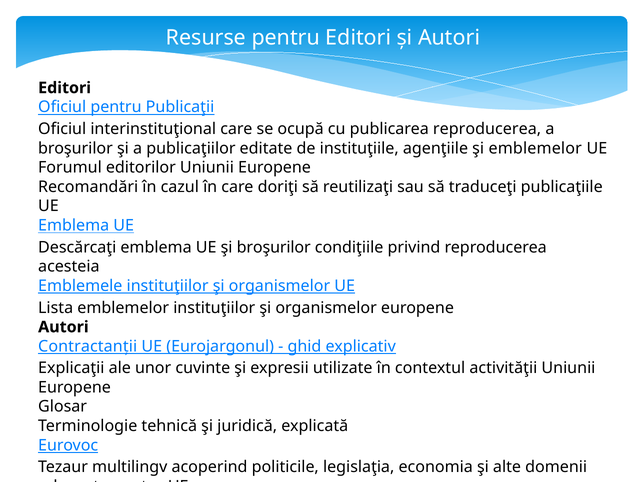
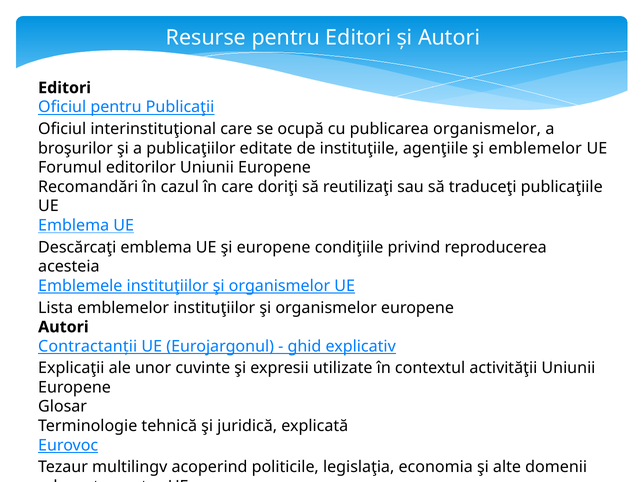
publicarea reproducerea: reproducerea -> organismelor
şi broşurilor: broşurilor -> europene
